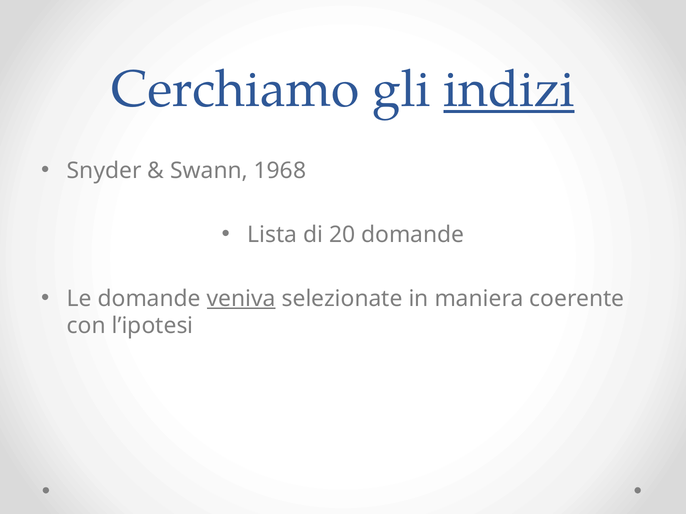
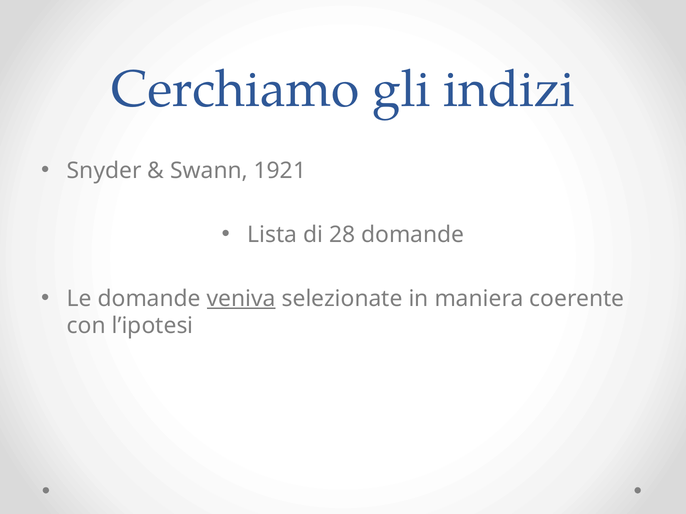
indizi underline: present -> none
1968: 1968 -> 1921
20: 20 -> 28
